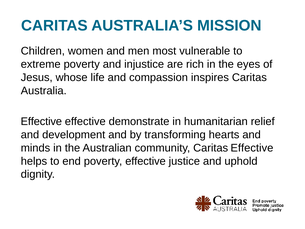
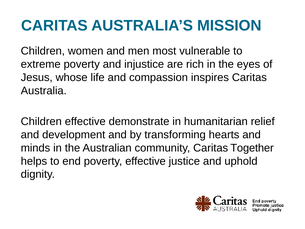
Effective at (41, 121): Effective -> Children
Caritas Effective: Effective -> Together
